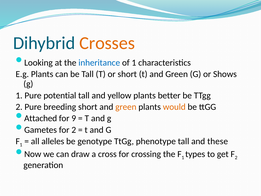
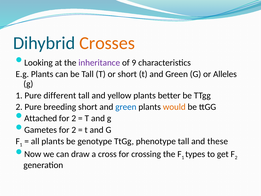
inheritance colour: blue -> purple
of 1: 1 -> 9
Shows: Shows -> Alleles
potential: potential -> different
green at (126, 107) colour: orange -> blue
9 at (74, 118): 9 -> 2
all alleles: alleles -> plants
